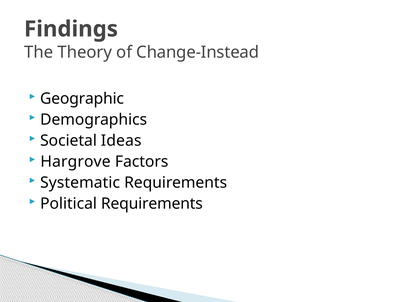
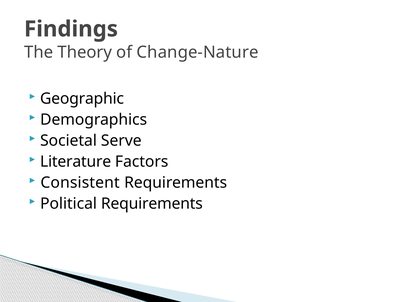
Change-Instead: Change-Instead -> Change-Nature
Ideas: Ideas -> Serve
Hargrove: Hargrove -> Literature
Systematic: Systematic -> Consistent
